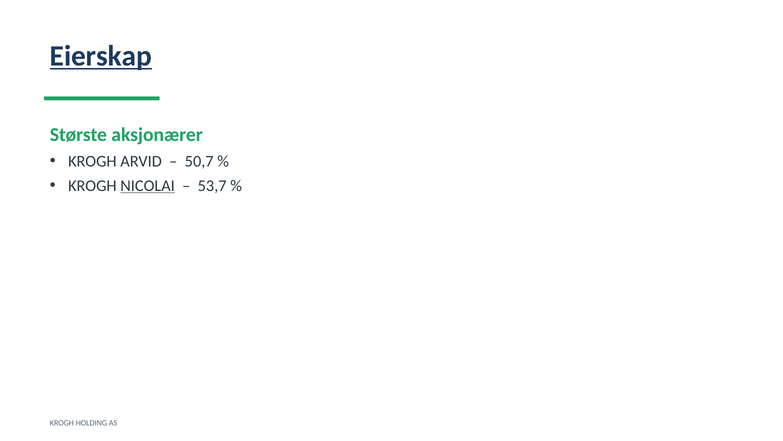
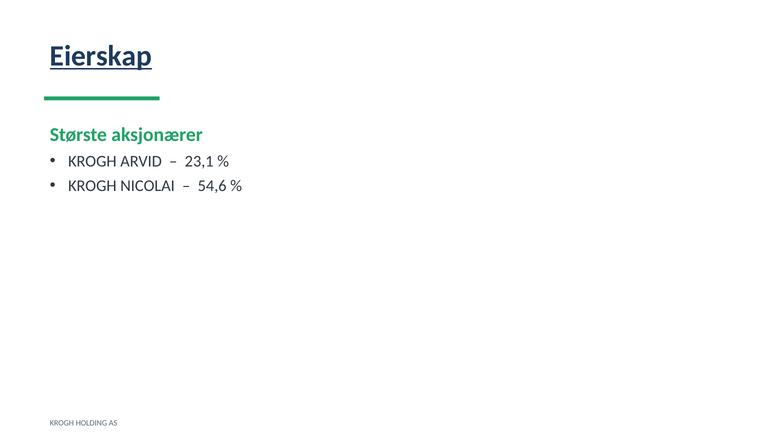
50,7: 50,7 -> 23,1
NICOLAI underline: present -> none
53,7: 53,7 -> 54,6
